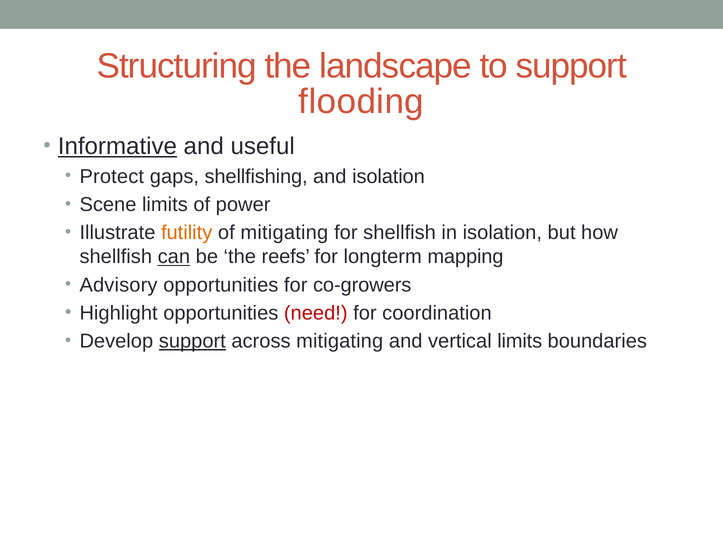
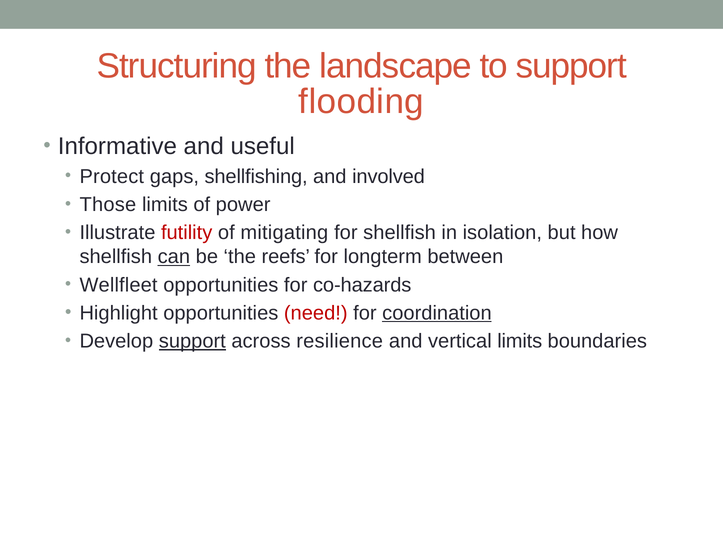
Informative underline: present -> none
and isolation: isolation -> involved
Scene: Scene -> Those
futility colour: orange -> red
mapping: mapping -> between
Advisory: Advisory -> Wellfleet
co-growers: co-growers -> co-hazards
coordination underline: none -> present
across mitigating: mitigating -> resilience
